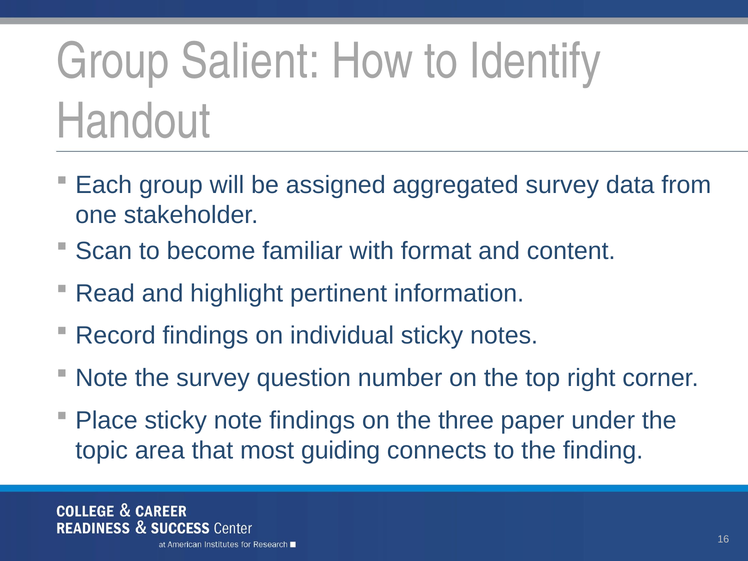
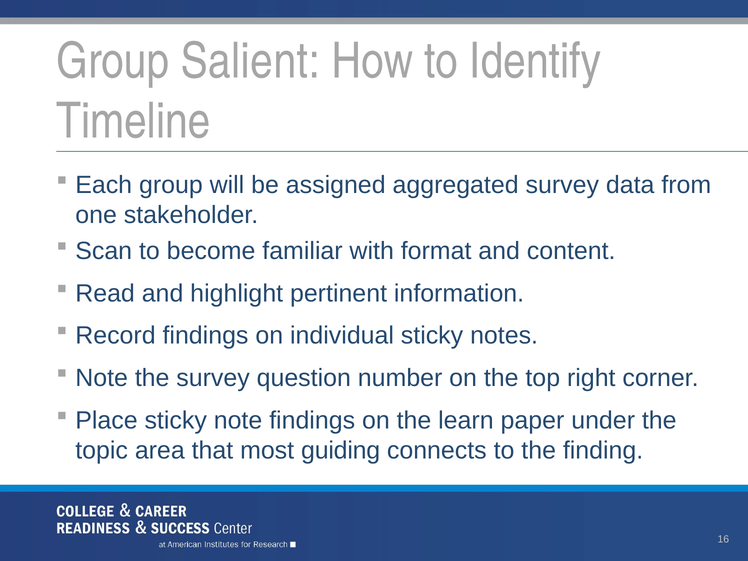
Handout: Handout -> Timeline
three: three -> learn
